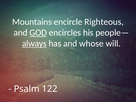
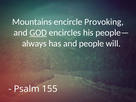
Righteous: Righteous -> Provoking
always underline: present -> none
whose: whose -> people
122: 122 -> 155
